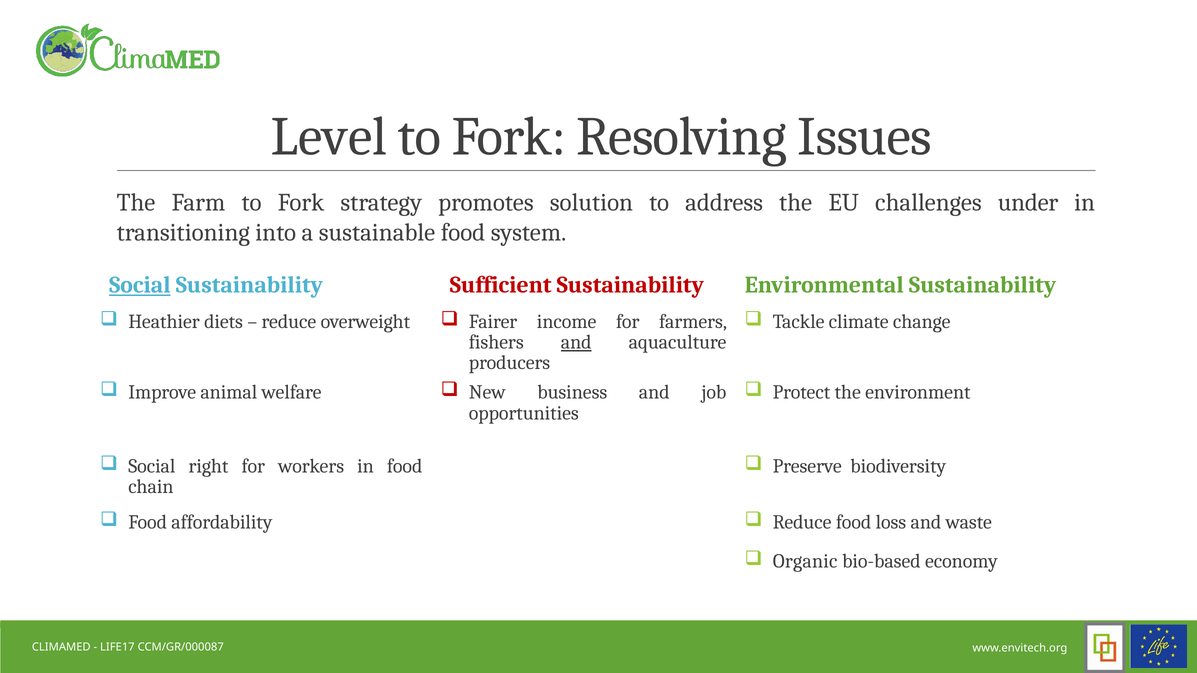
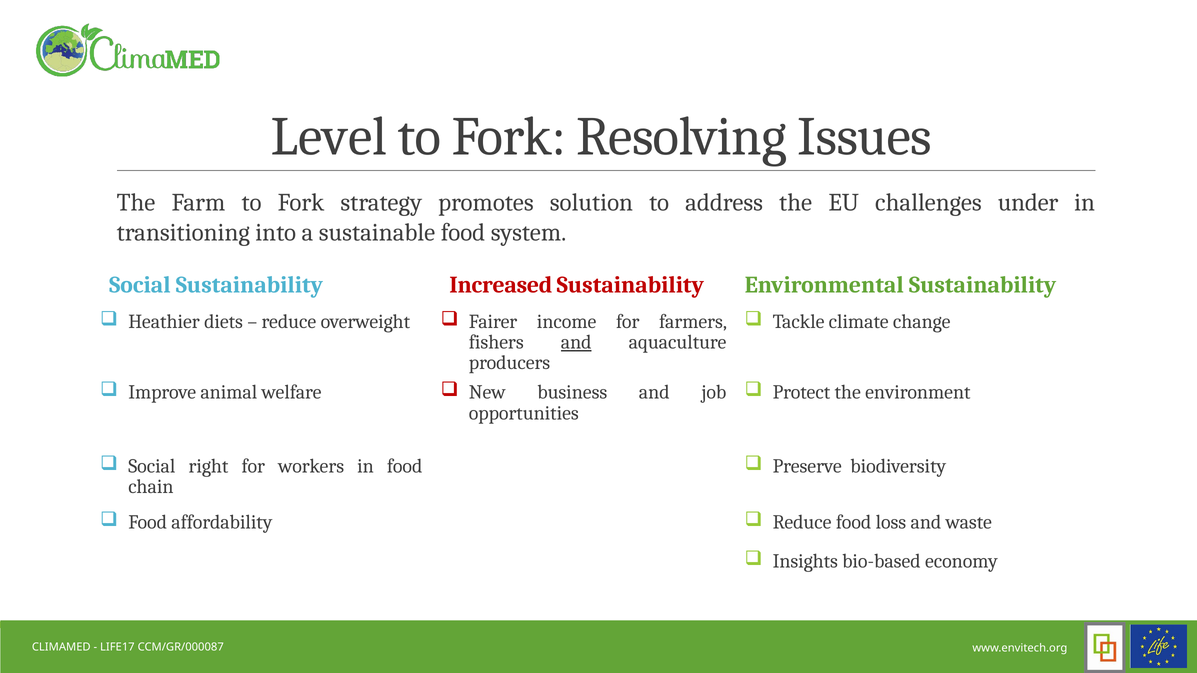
Social at (140, 285) underline: present -> none
Sufficient: Sufficient -> Increased
Organic: Organic -> Insights
